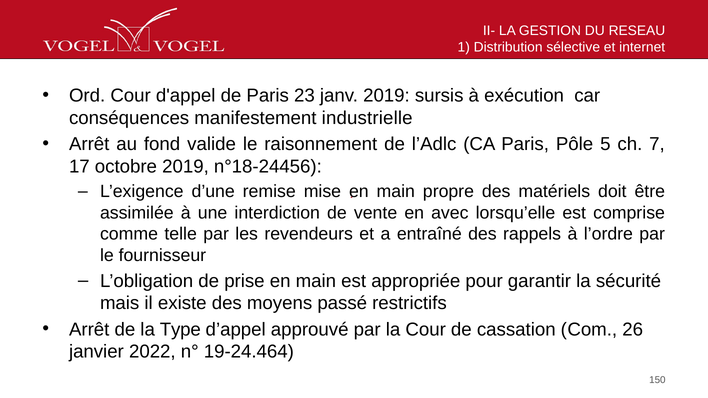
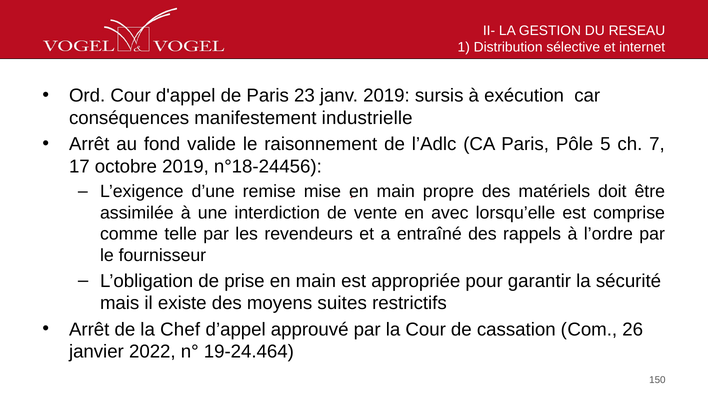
passé: passé -> suites
Type: Type -> Chef
